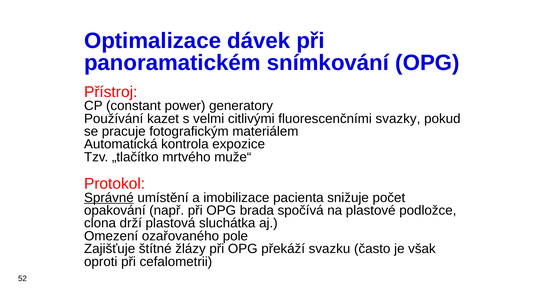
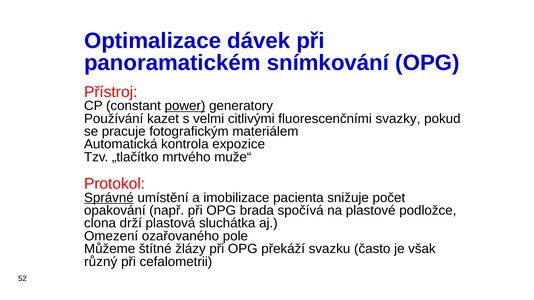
power underline: none -> present
Zajišťuje: Zajišťuje -> Můžeme
oproti: oproti -> různý
